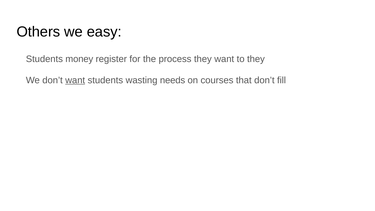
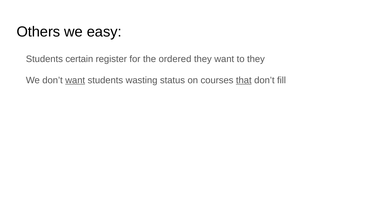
money: money -> certain
process: process -> ordered
needs: needs -> status
that underline: none -> present
